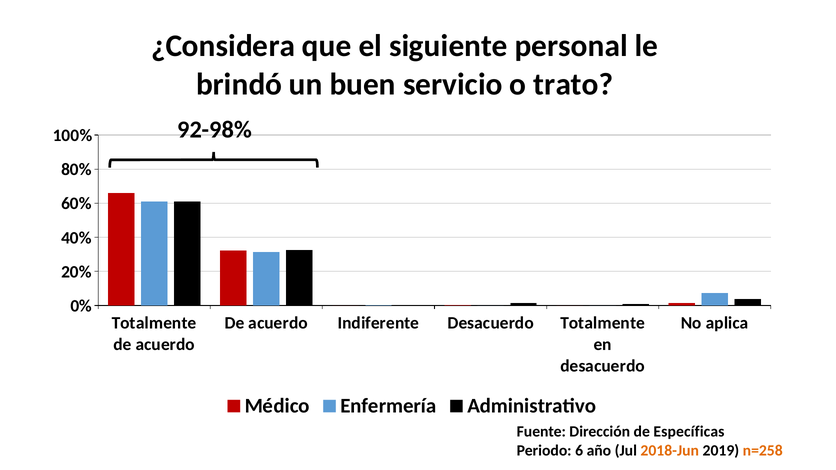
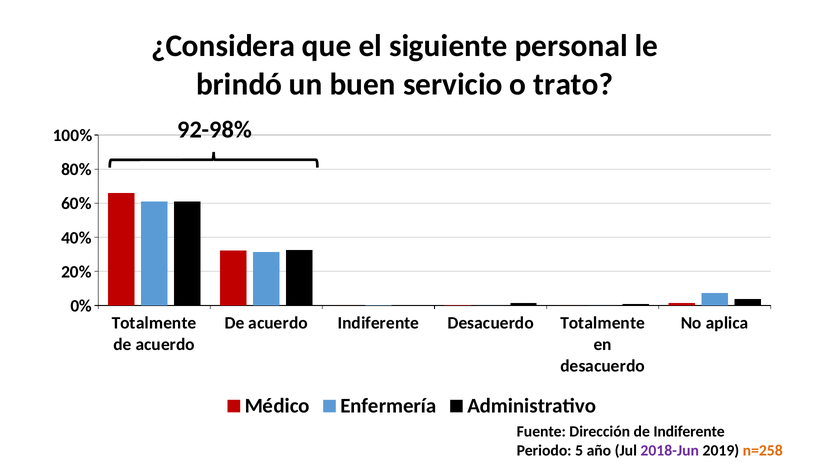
de Específicas: Específicas -> Indiferente
6: 6 -> 5
2018-Jun colour: orange -> purple
